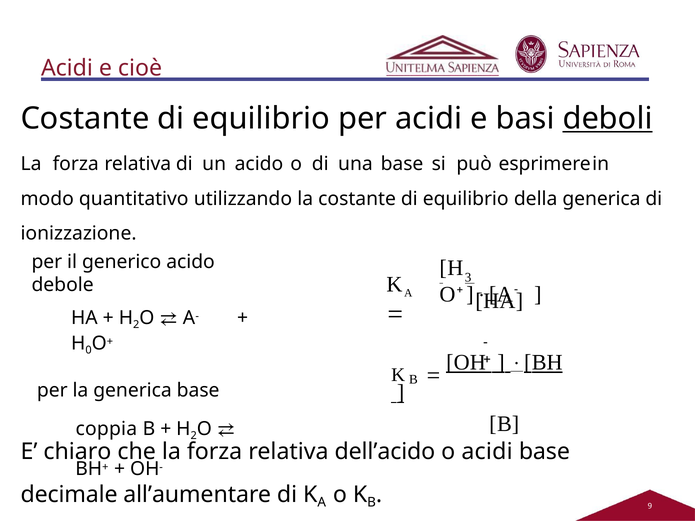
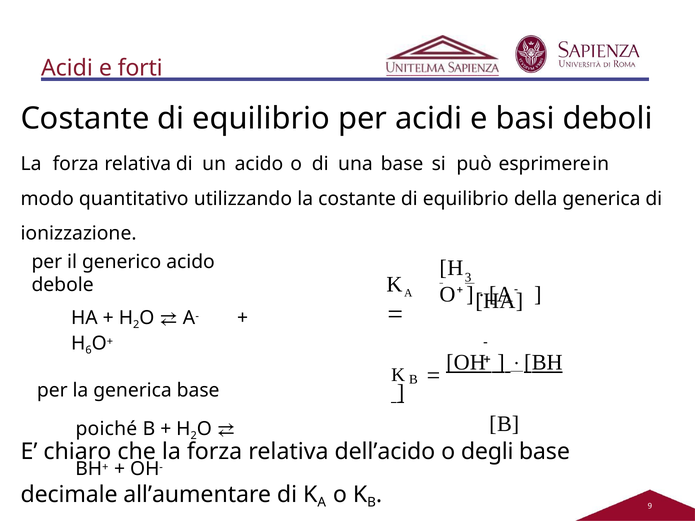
cioè: cioè -> forti
deboli underline: present -> none
0: 0 -> 6
coppia: coppia -> poiché
o acidi: acidi -> degli
